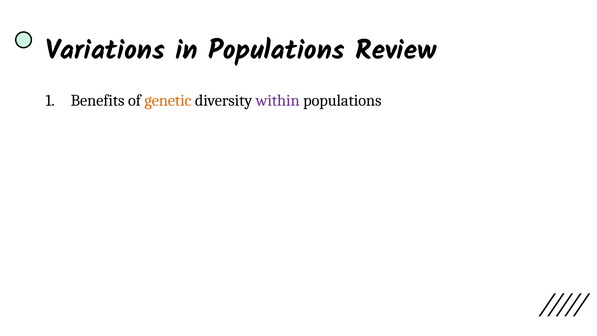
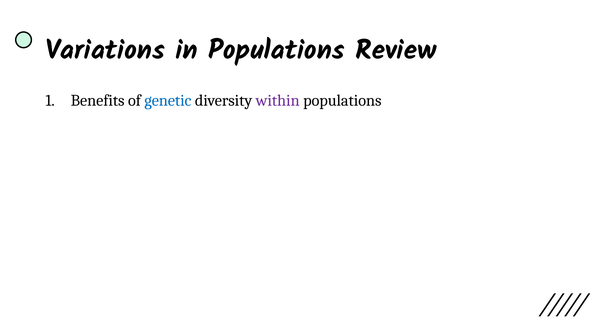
genetic colour: orange -> blue
